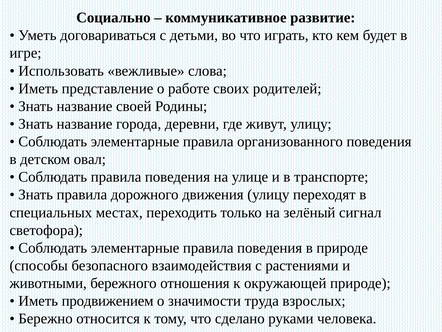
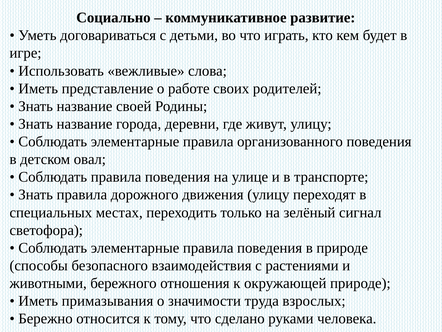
продвижением: продвижением -> примазывания
